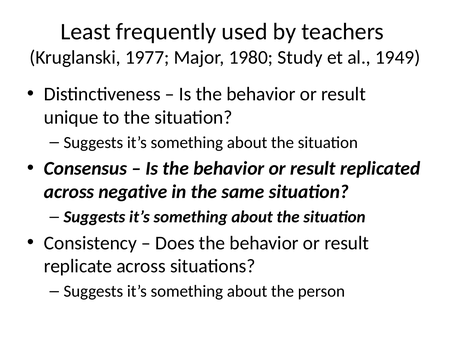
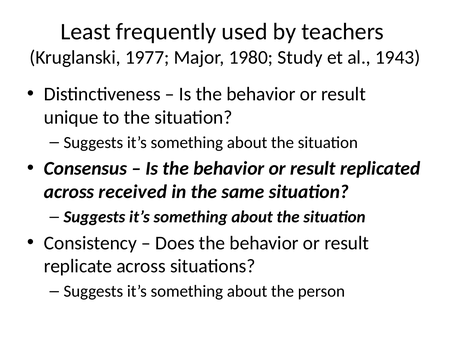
1949: 1949 -> 1943
negative: negative -> received
